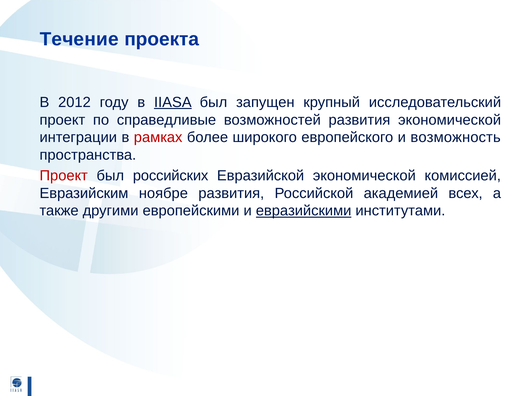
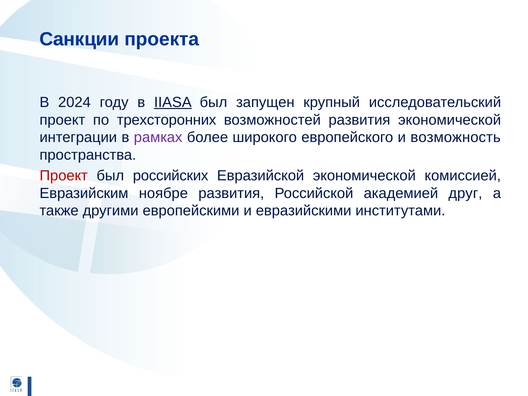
Течение: Течение -> Санкции
2012: 2012 -> 2024
справедливые: справедливые -> трехсторонних
рамках colour: red -> purple
всех: всех -> друг
евразийскими underline: present -> none
